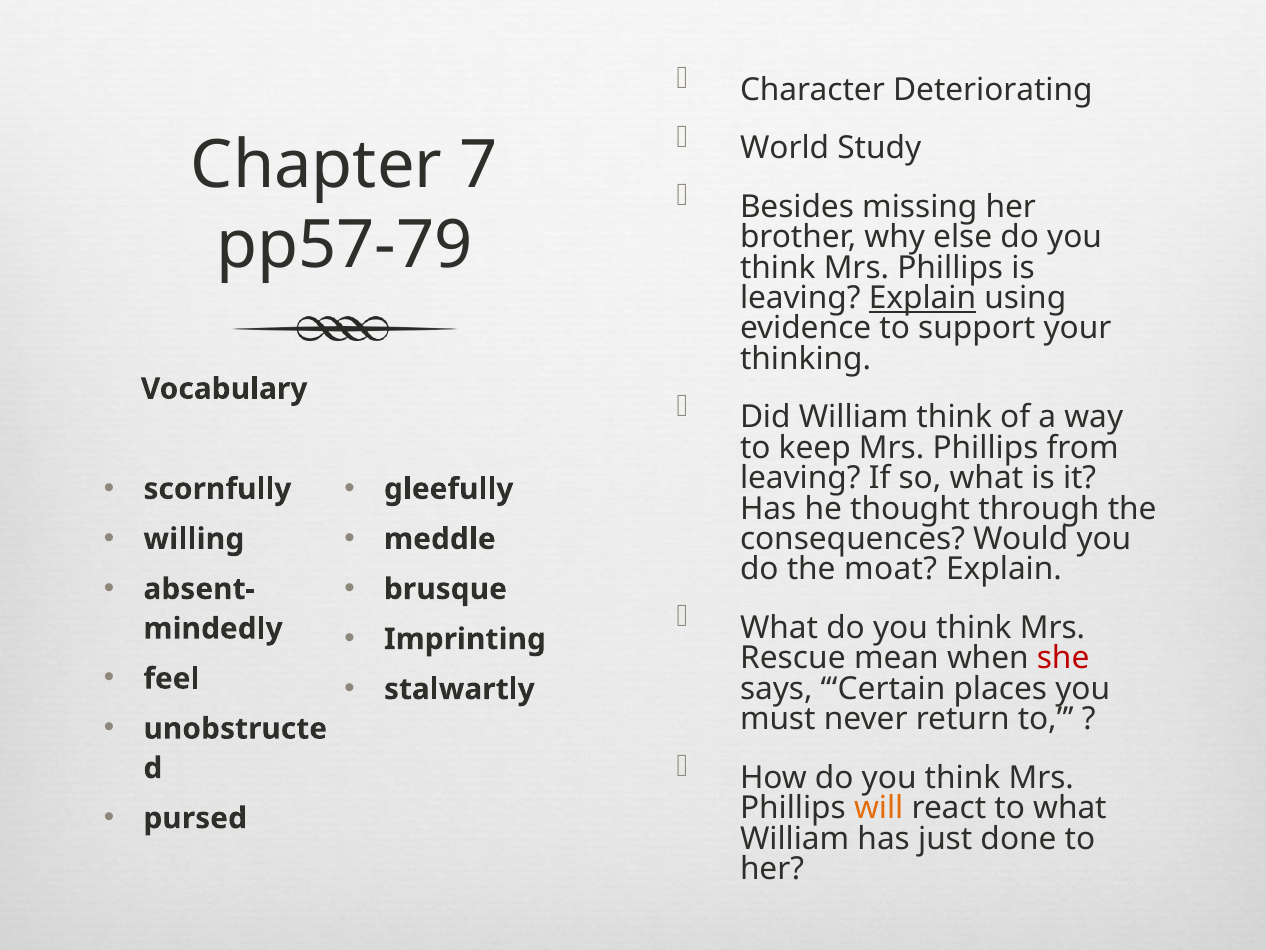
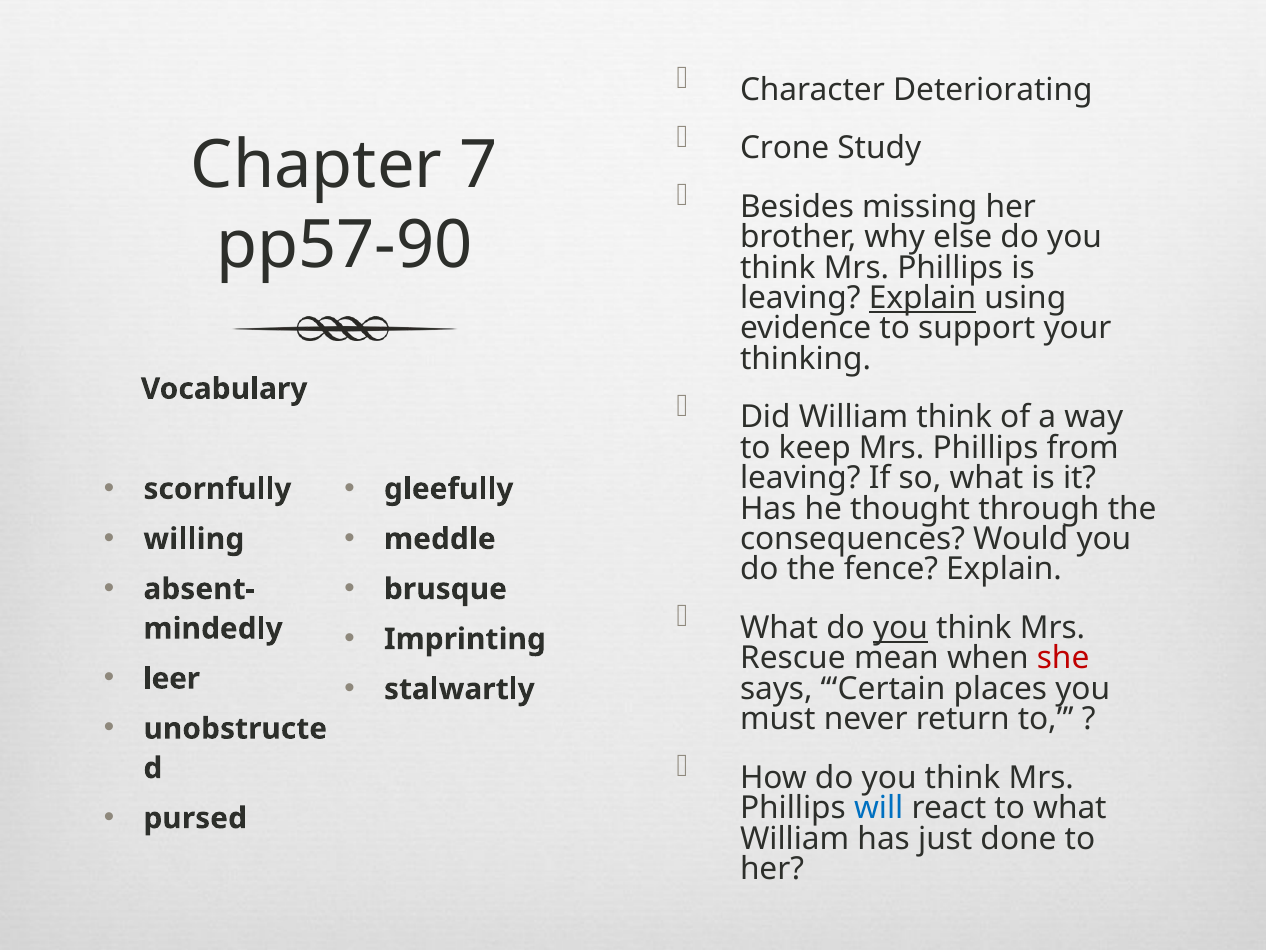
World: World -> Crone
pp57-79: pp57-79 -> pp57-90
moat: moat -> fence
you at (900, 628) underline: none -> present
feel: feel -> leer
will colour: orange -> blue
